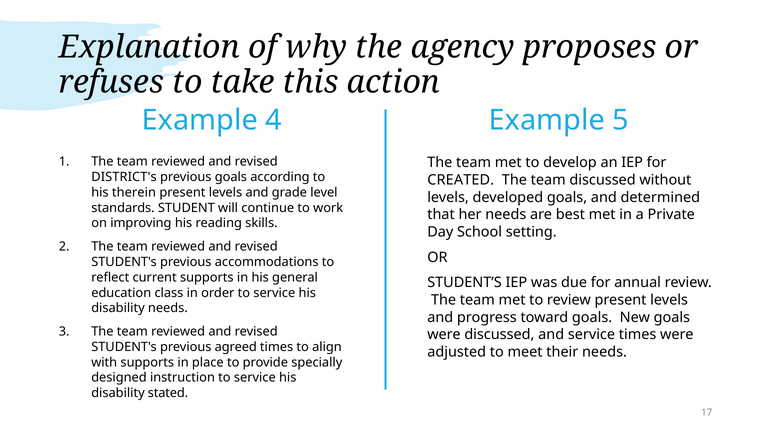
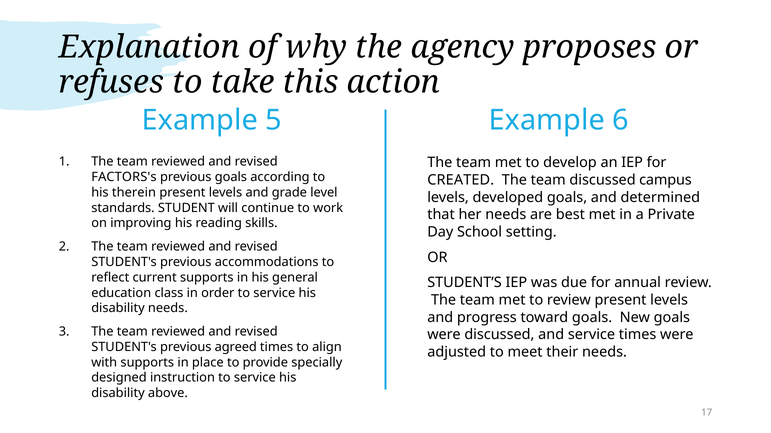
4: 4 -> 5
5: 5 -> 6
DISTRICT's: DISTRICT's -> FACTORS's
without: without -> campus
stated: stated -> above
